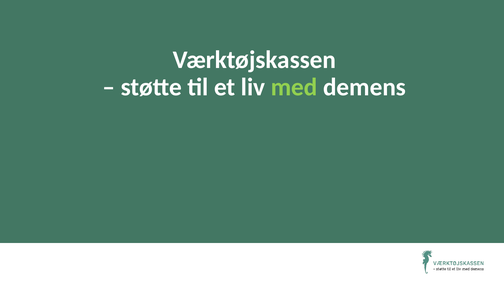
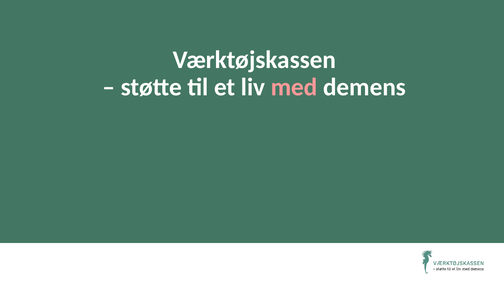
med colour: light green -> pink
